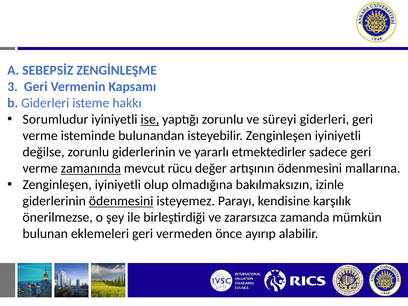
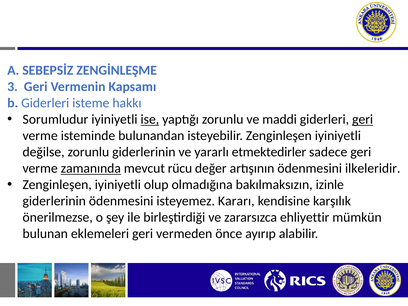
süreyi: süreyi -> maddi
geri at (363, 119) underline: none -> present
mallarına: mallarına -> ilkeleridir
ödenmesini at (121, 201) underline: present -> none
Parayı: Parayı -> Kararı
zamanda: zamanda -> ehliyettir
